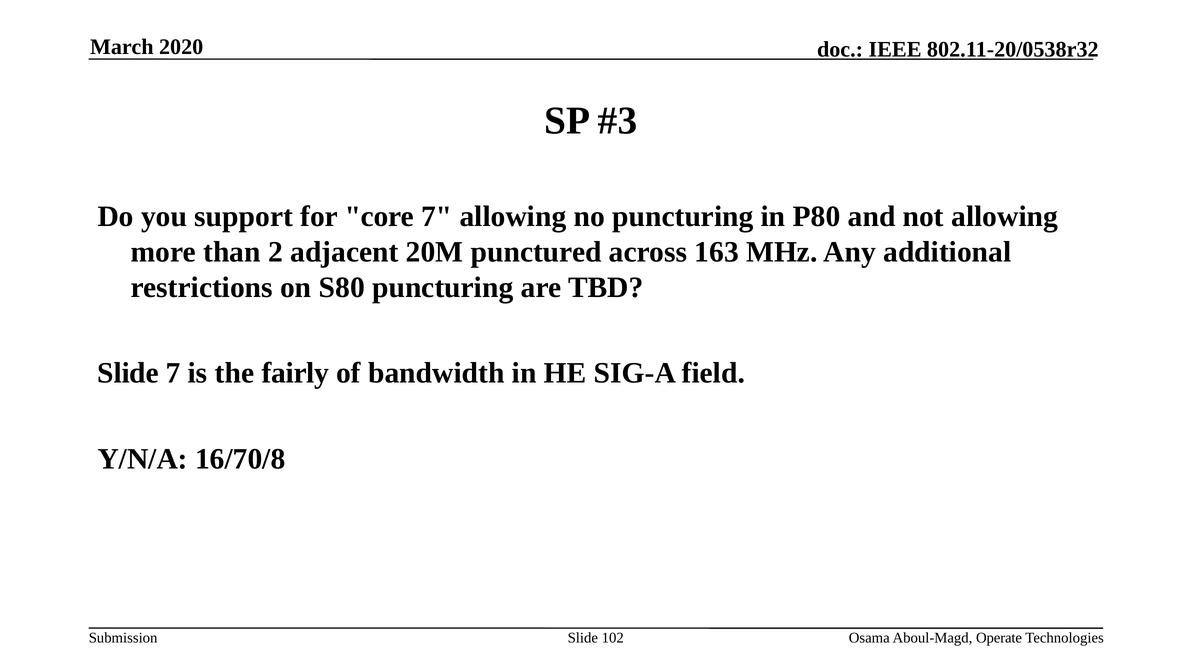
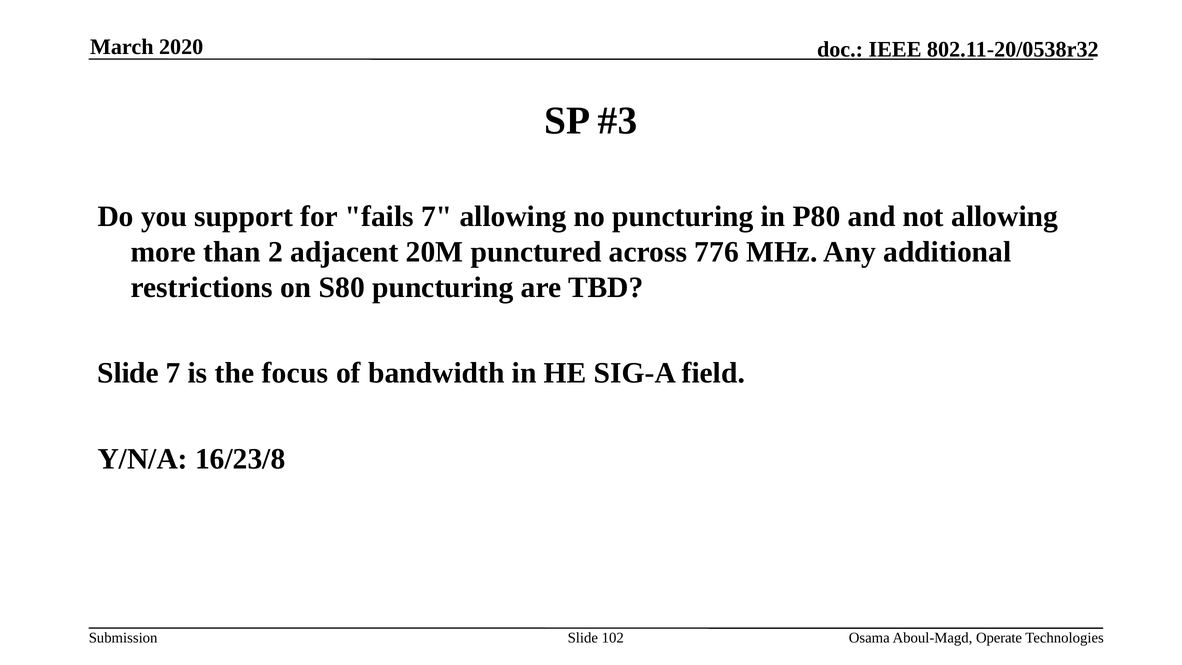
core: core -> fails
163: 163 -> 776
fairly: fairly -> focus
16/70/8: 16/70/8 -> 16/23/8
